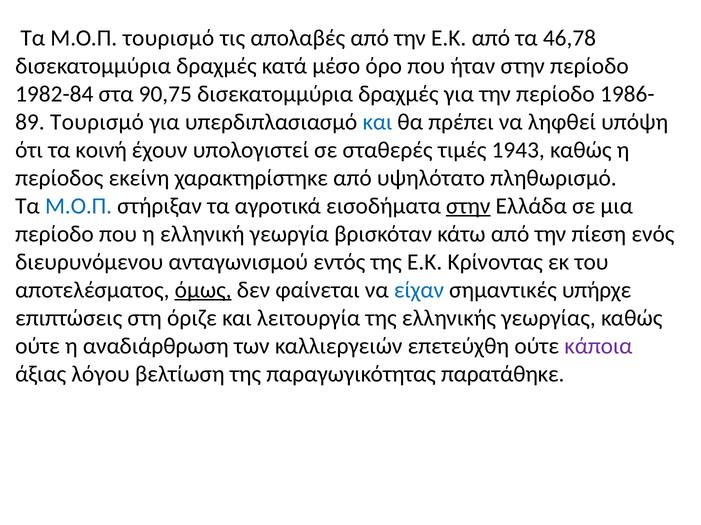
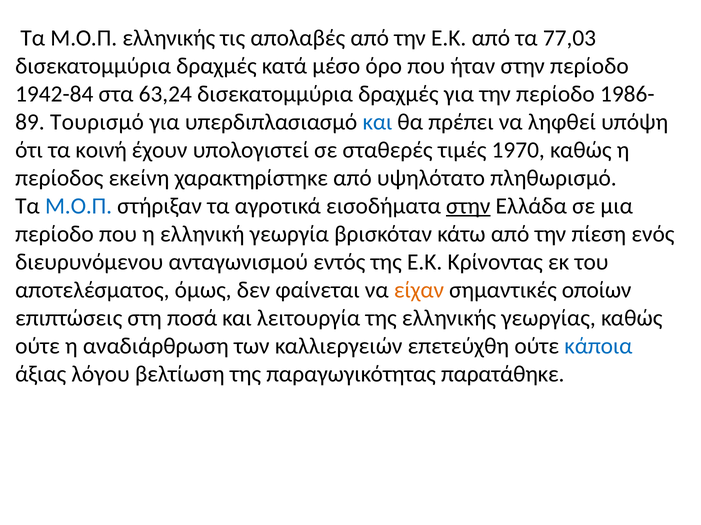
Μ.Ο.Π τουρισμό: τουρισμό -> ελληνικής
46,78: 46,78 -> 77,03
1982-84: 1982-84 -> 1942-84
90,75: 90,75 -> 63,24
1943: 1943 -> 1970
όμως underline: present -> none
είχαν colour: blue -> orange
υπήρχε: υπήρχε -> οποίων
όριζε: όριζε -> ποσά
κάποια colour: purple -> blue
